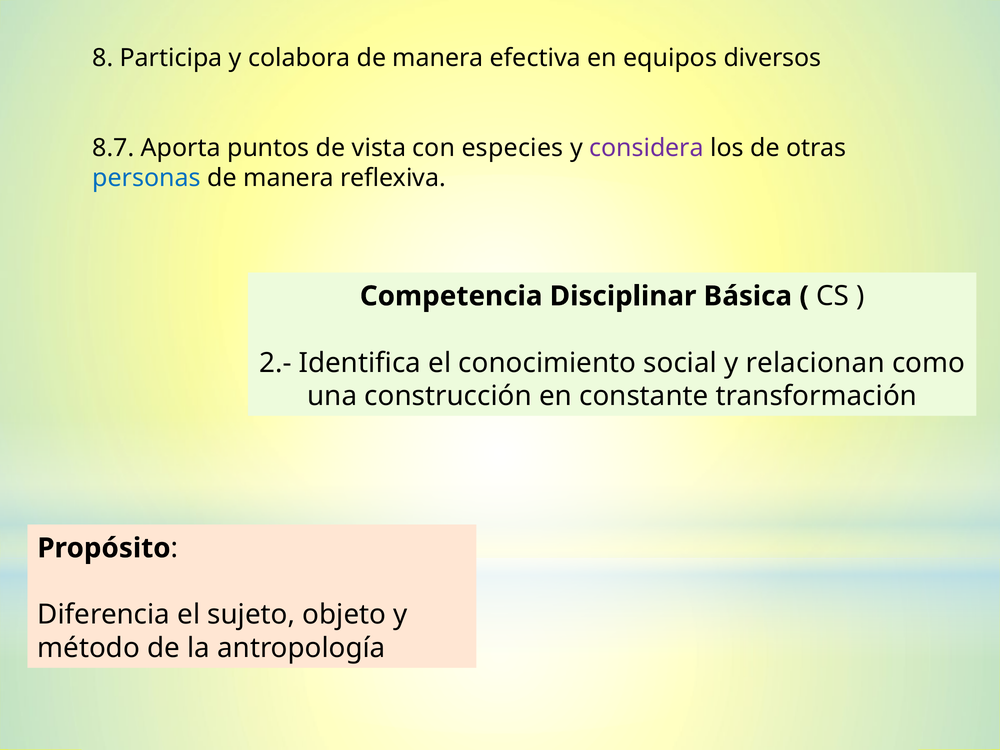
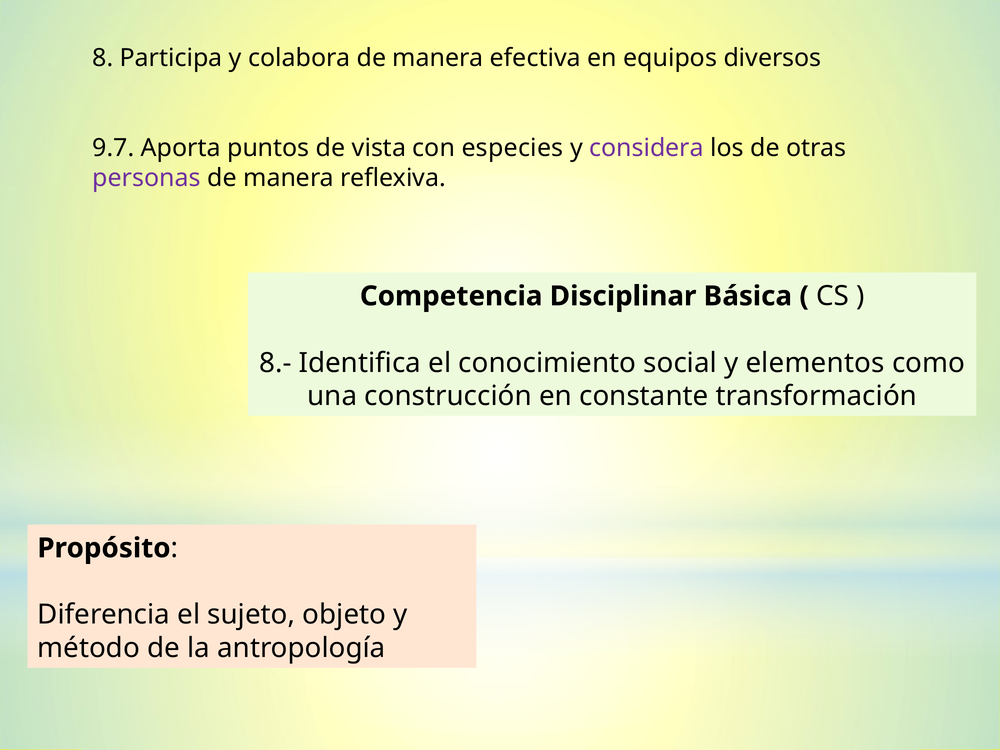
8.7: 8.7 -> 9.7
personas colour: blue -> purple
2.-: 2.- -> 8.-
relacionan: relacionan -> elementos
